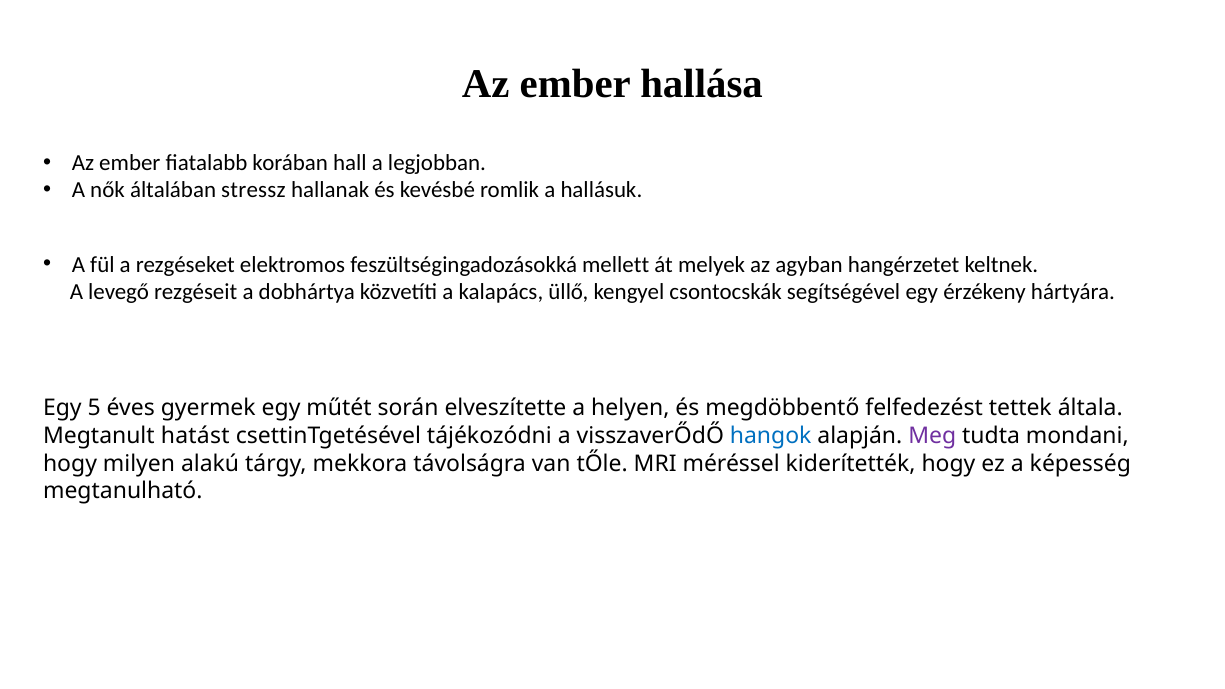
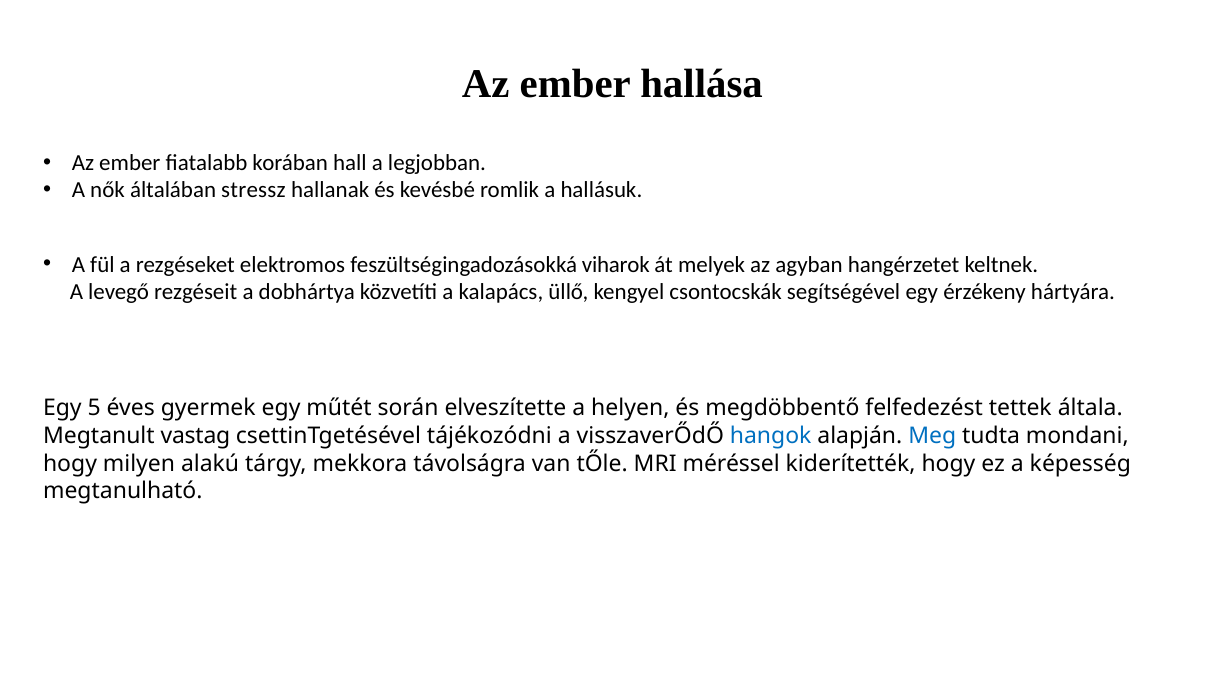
mellett: mellett -> viharok
hatást: hatást -> vastag
Meg colour: purple -> blue
